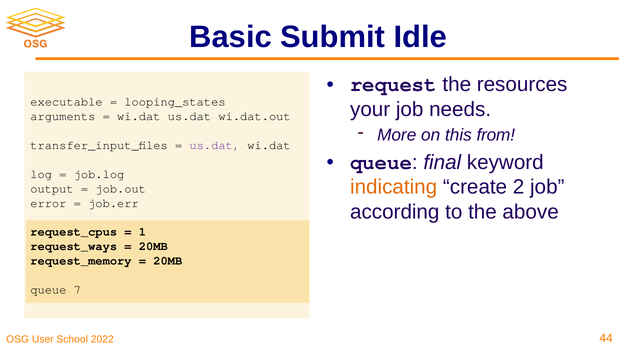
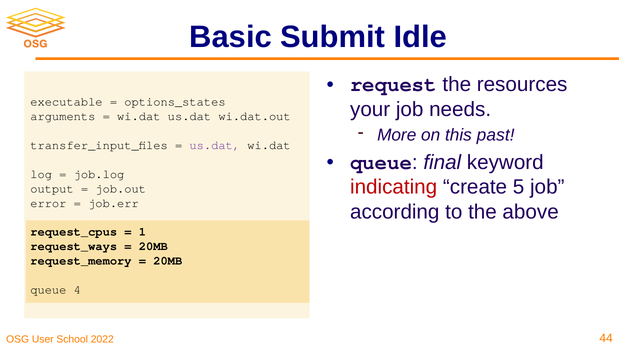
looping_states: looping_states -> options_states
from: from -> past
indicating colour: orange -> red
2: 2 -> 5
7: 7 -> 4
